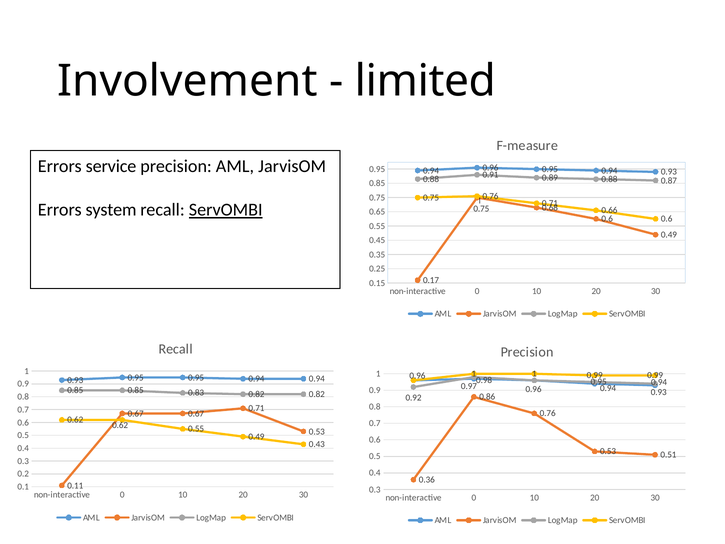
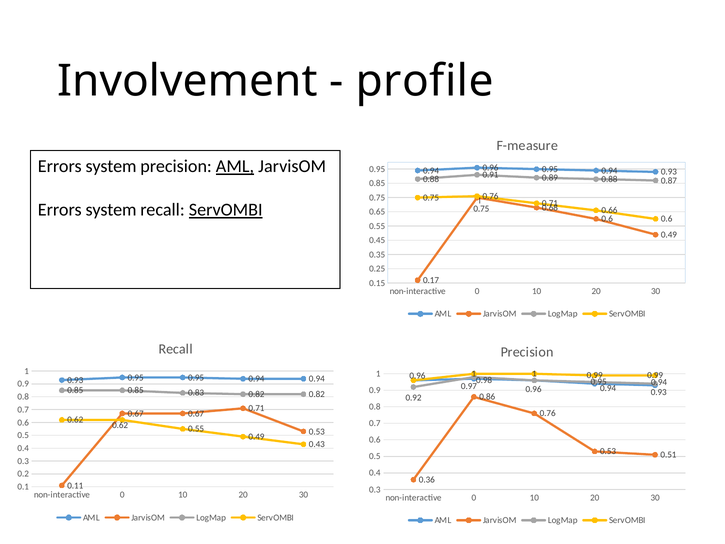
limited: limited -> profile
service at (111, 166): service -> system
AML at (235, 166) underline: none -> present
